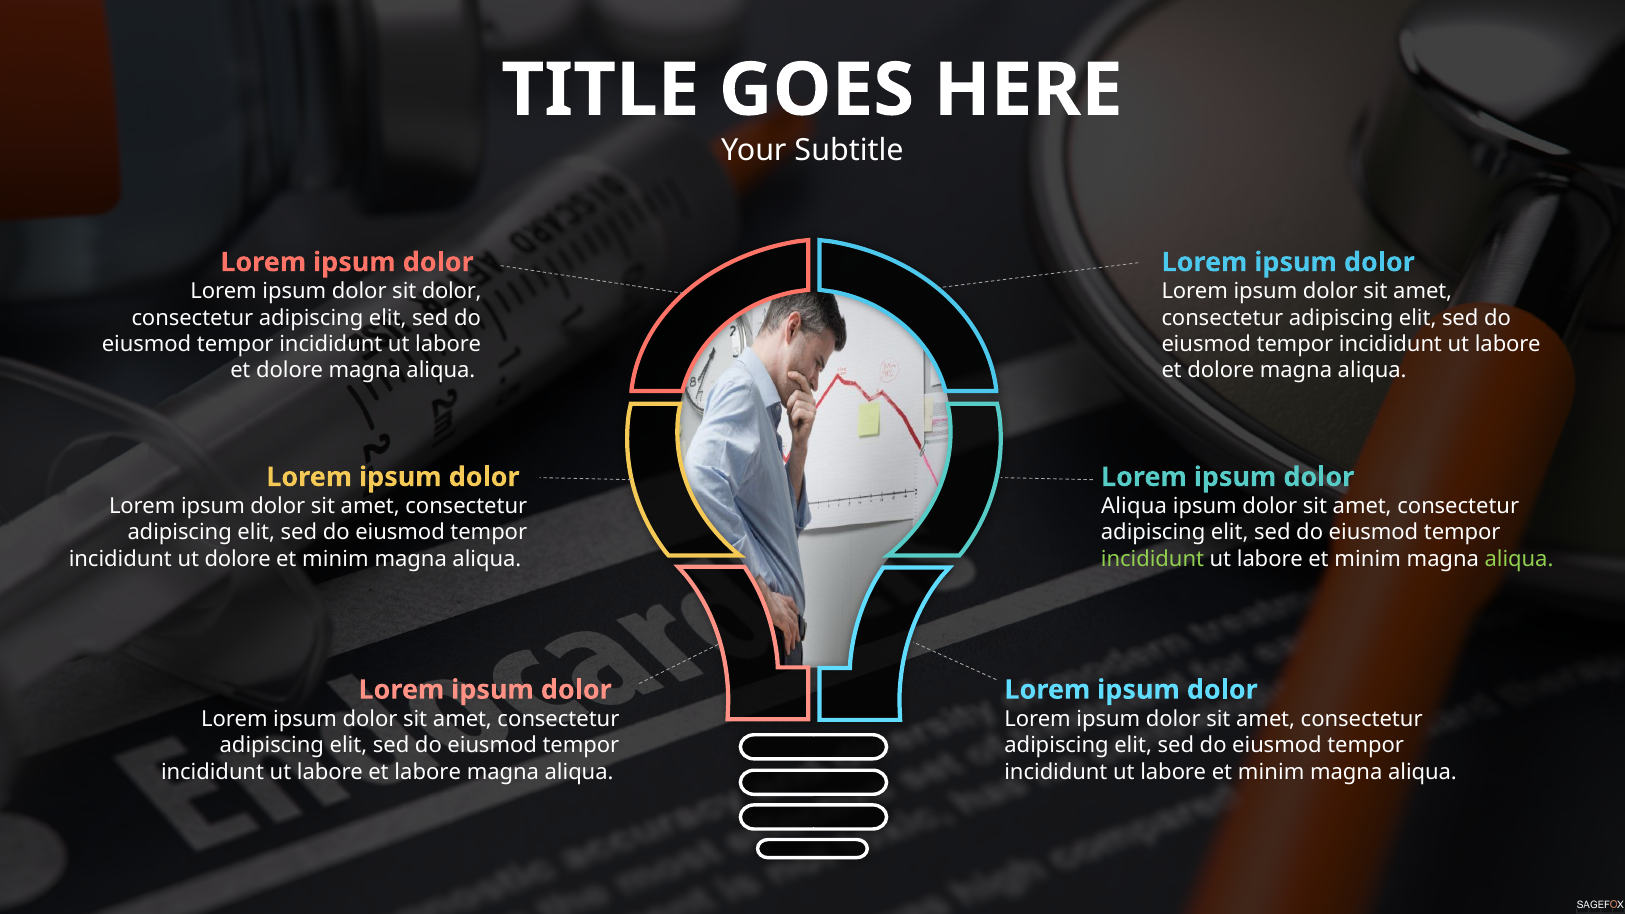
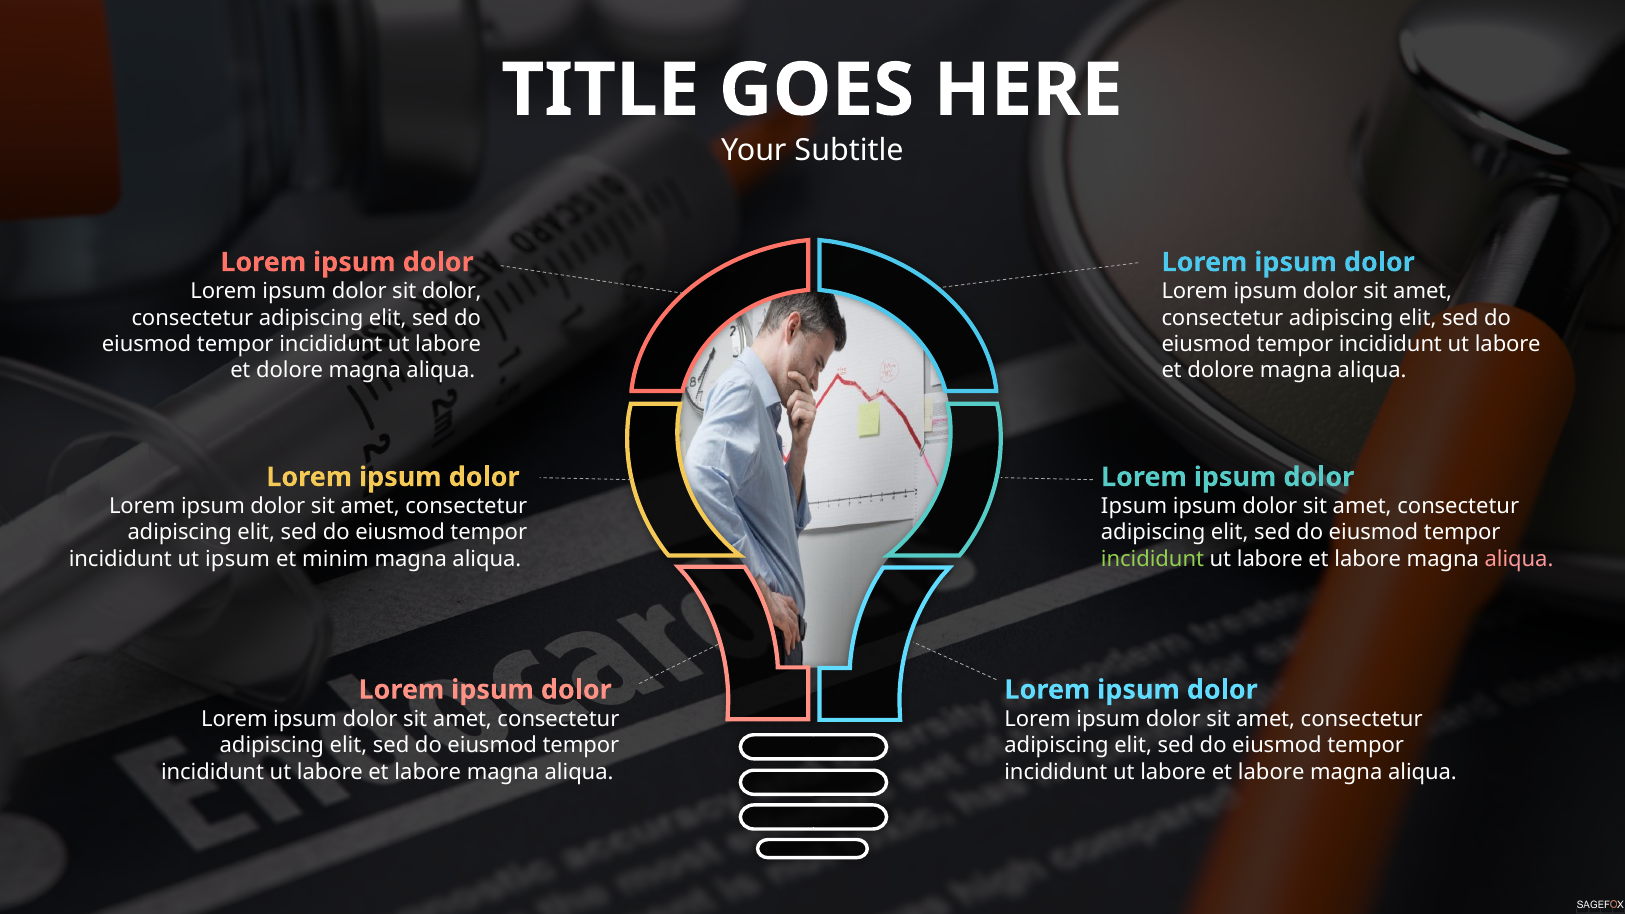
Aliqua at (1134, 506): Aliqua -> Ipsum
ut dolore: dolore -> ipsum
minim at (1368, 559): minim -> labore
aliqua at (1519, 559) colour: light green -> pink
minim at (1271, 772): minim -> labore
